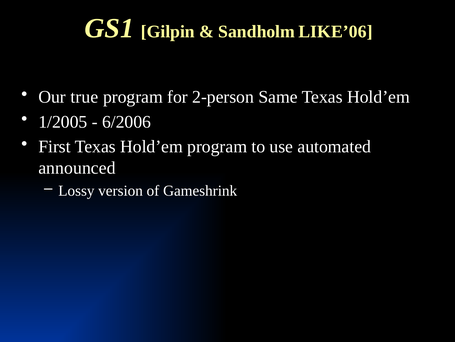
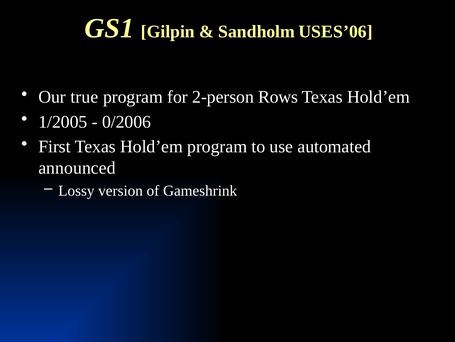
LIKE’06: LIKE’06 -> USES’06
Same: Same -> Rows
6/2006: 6/2006 -> 0/2006
